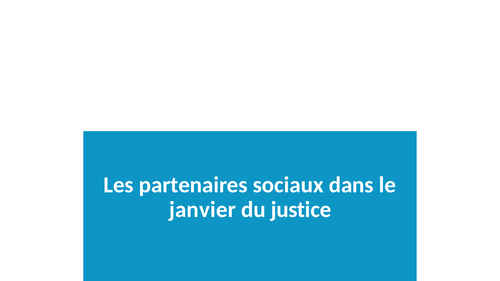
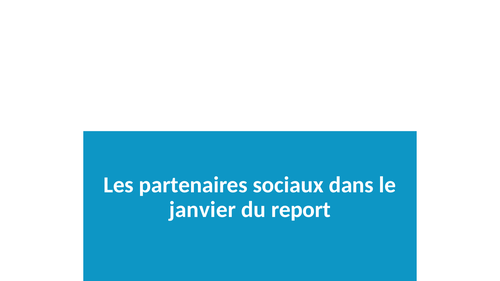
justice: justice -> report
